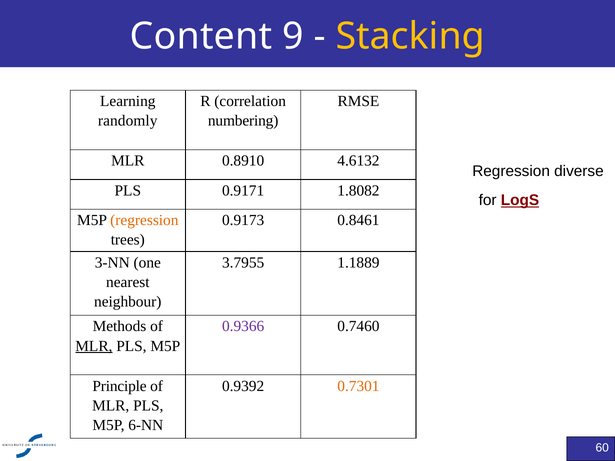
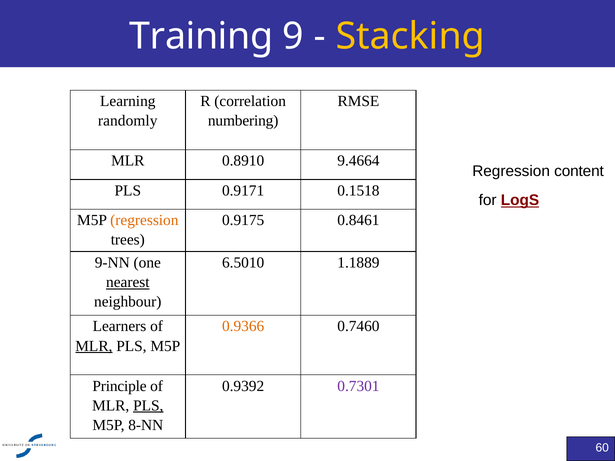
Content: Content -> Training
4.6132: 4.6132 -> 9.4664
diverse: diverse -> content
1.8082: 1.8082 -> 0.1518
0.9173: 0.9173 -> 0.9175
3-NN: 3-NN -> 9-NN
3.7955: 3.7955 -> 6.5010
nearest underline: none -> present
Methods: Methods -> Learners
0.9366 colour: purple -> orange
0.7301 colour: orange -> purple
PLS at (148, 406) underline: none -> present
6-NN: 6-NN -> 8-NN
